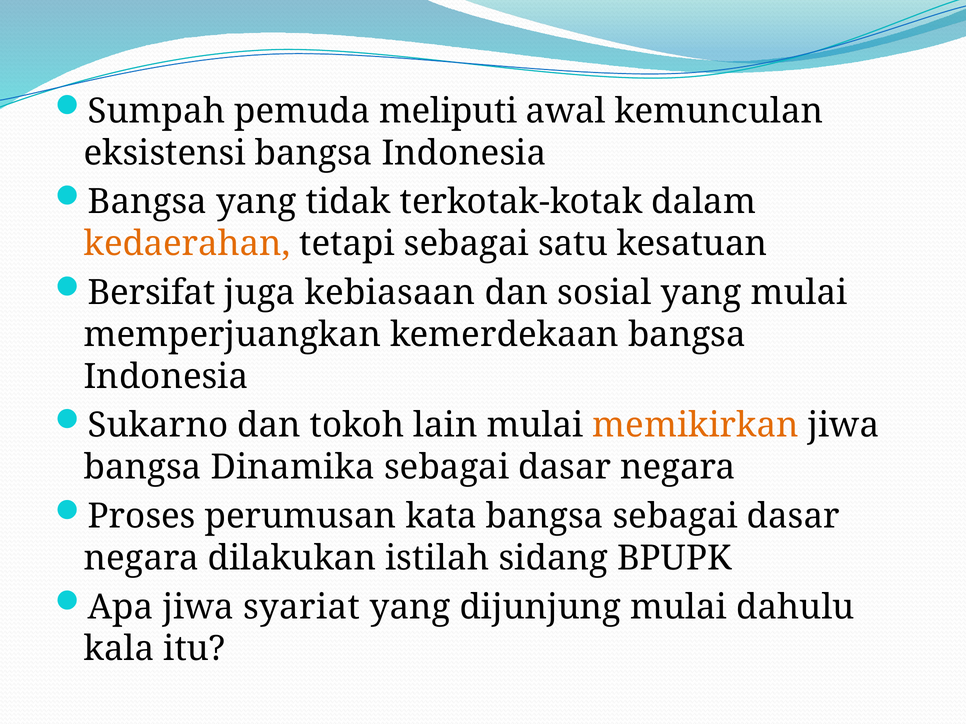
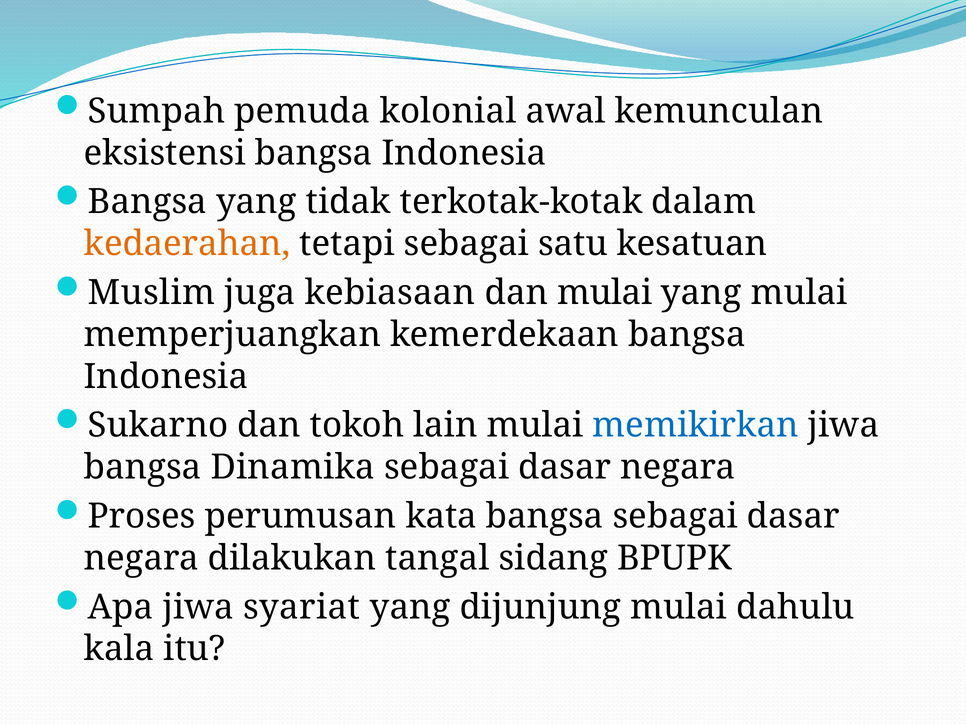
meliputi: meliputi -> kolonial
Bersifat: Bersifat -> Muslim
dan sosial: sosial -> mulai
memikirkan colour: orange -> blue
istilah: istilah -> tangal
